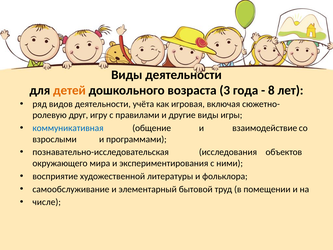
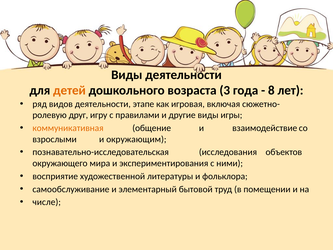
учёта: учёта -> этапе
коммуникативная colour: blue -> orange
программами: программами -> окружающим
